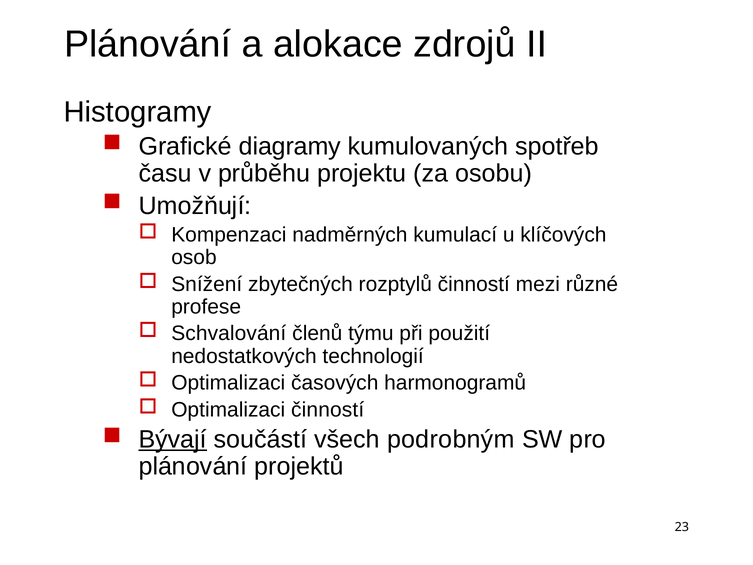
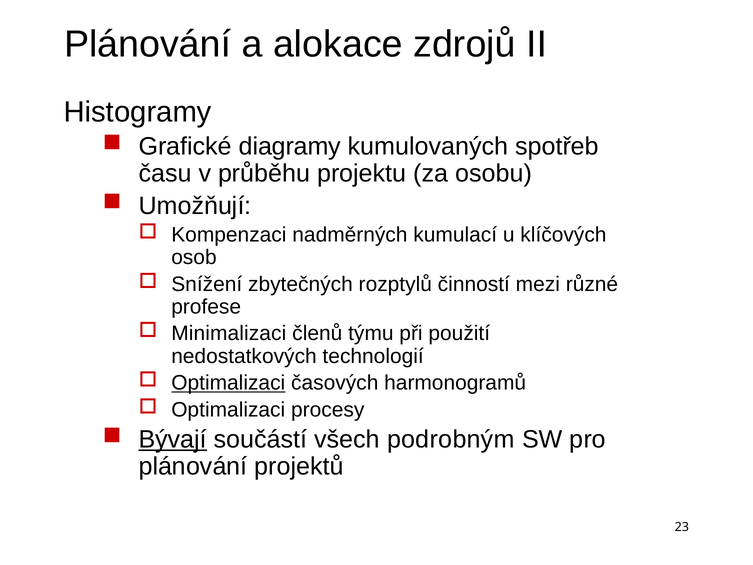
Schvalování: Schvalování -> Minimalizaci
Optimalizaci at (228, 383) underline: none -> present
Optimalizaci činností: činností -> procesy
